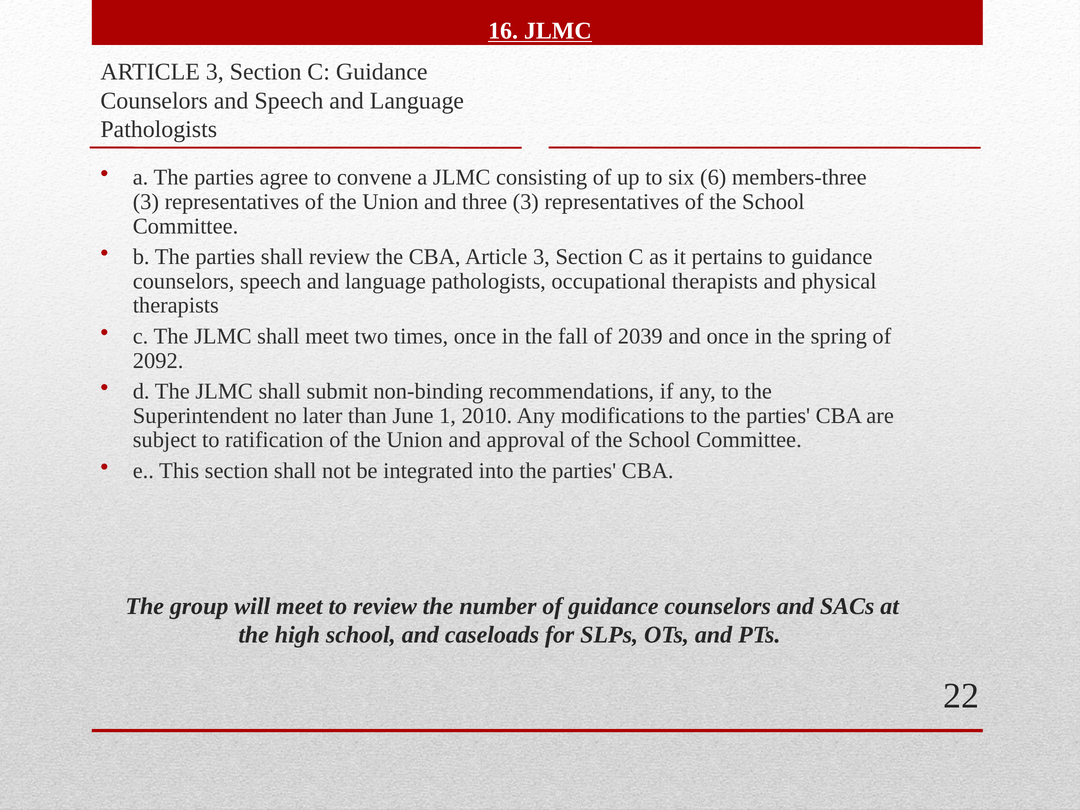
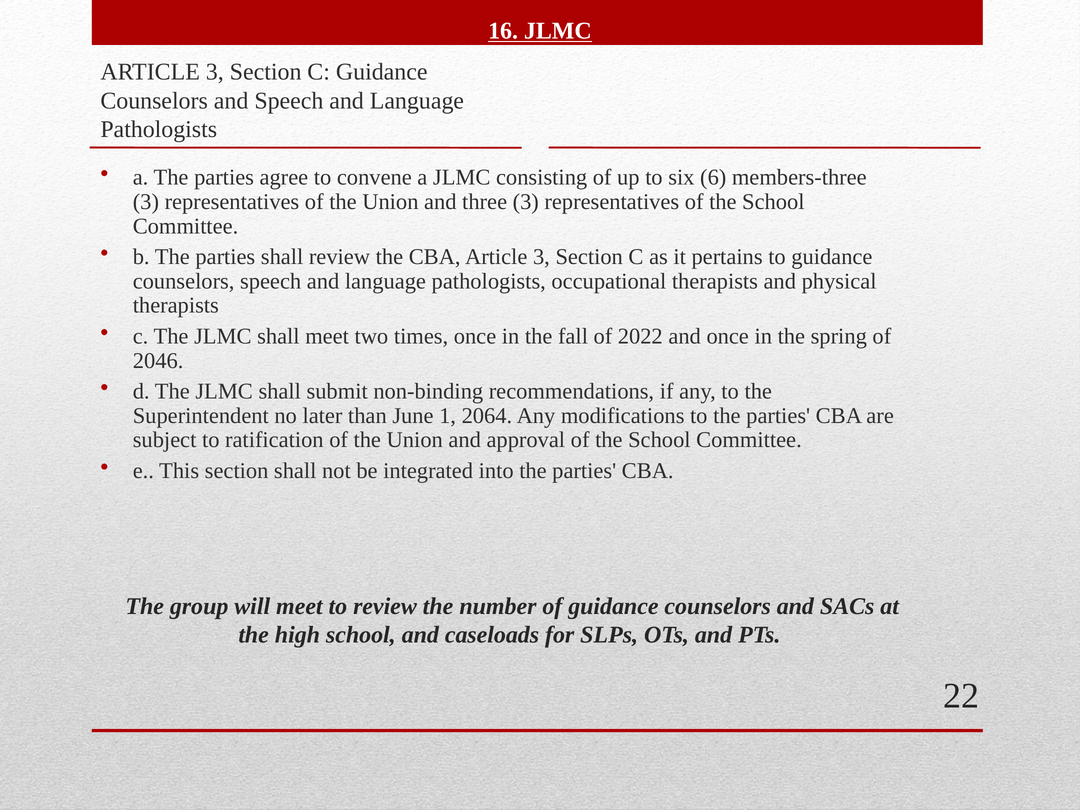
2039: 2039 -> 2022
2092: 2092 -> 2046
2010: 2010 -> 2064
